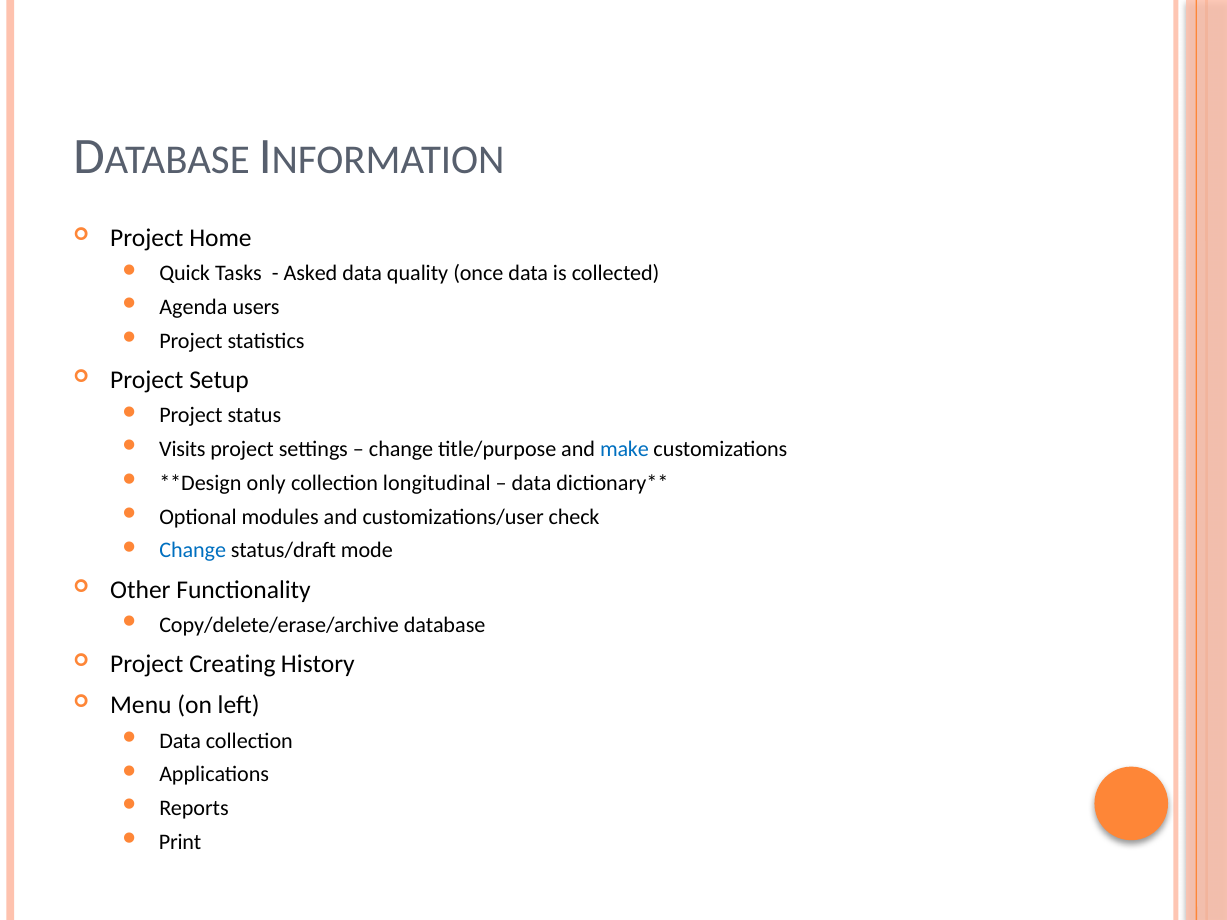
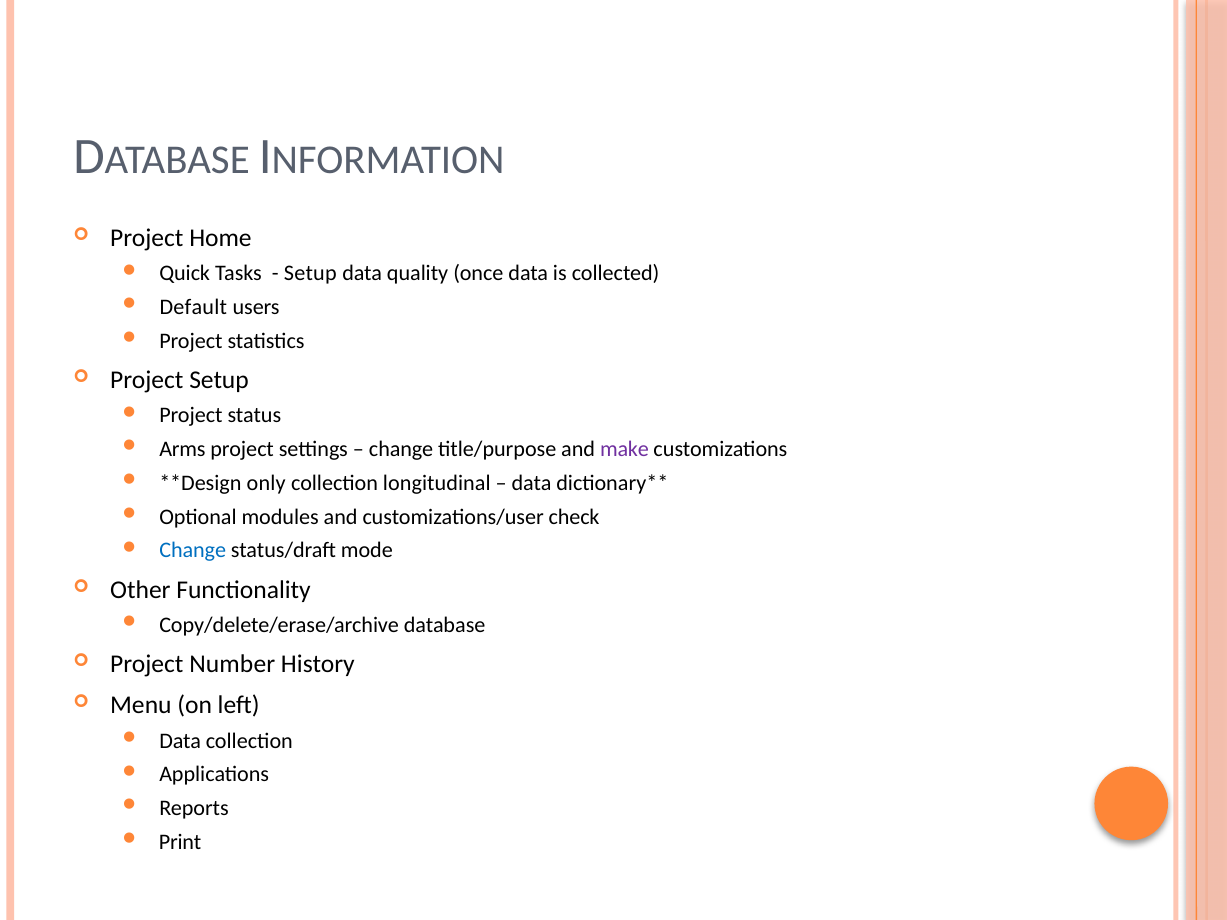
Asked at (311, 273): Asked -> Setup
Agenda: Agenda -> Default
Visits: Visits -> Arms
make colour: blue -> purple
Creating: Creating -> Number
